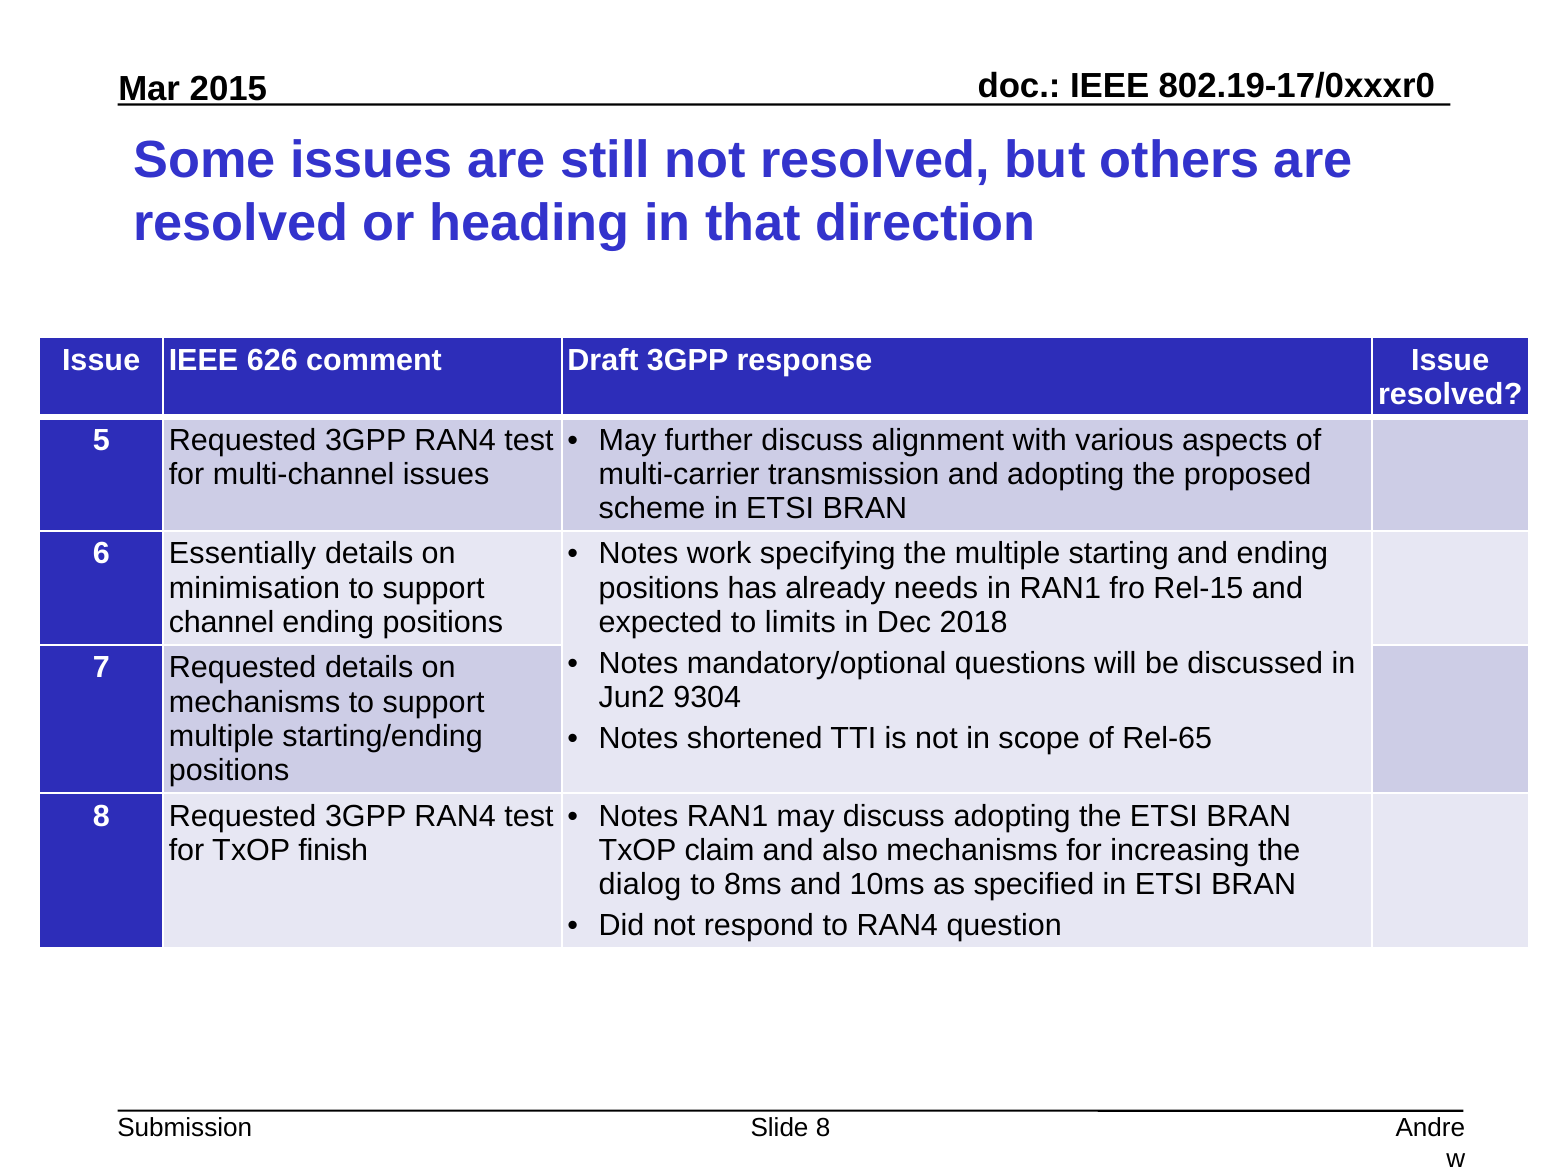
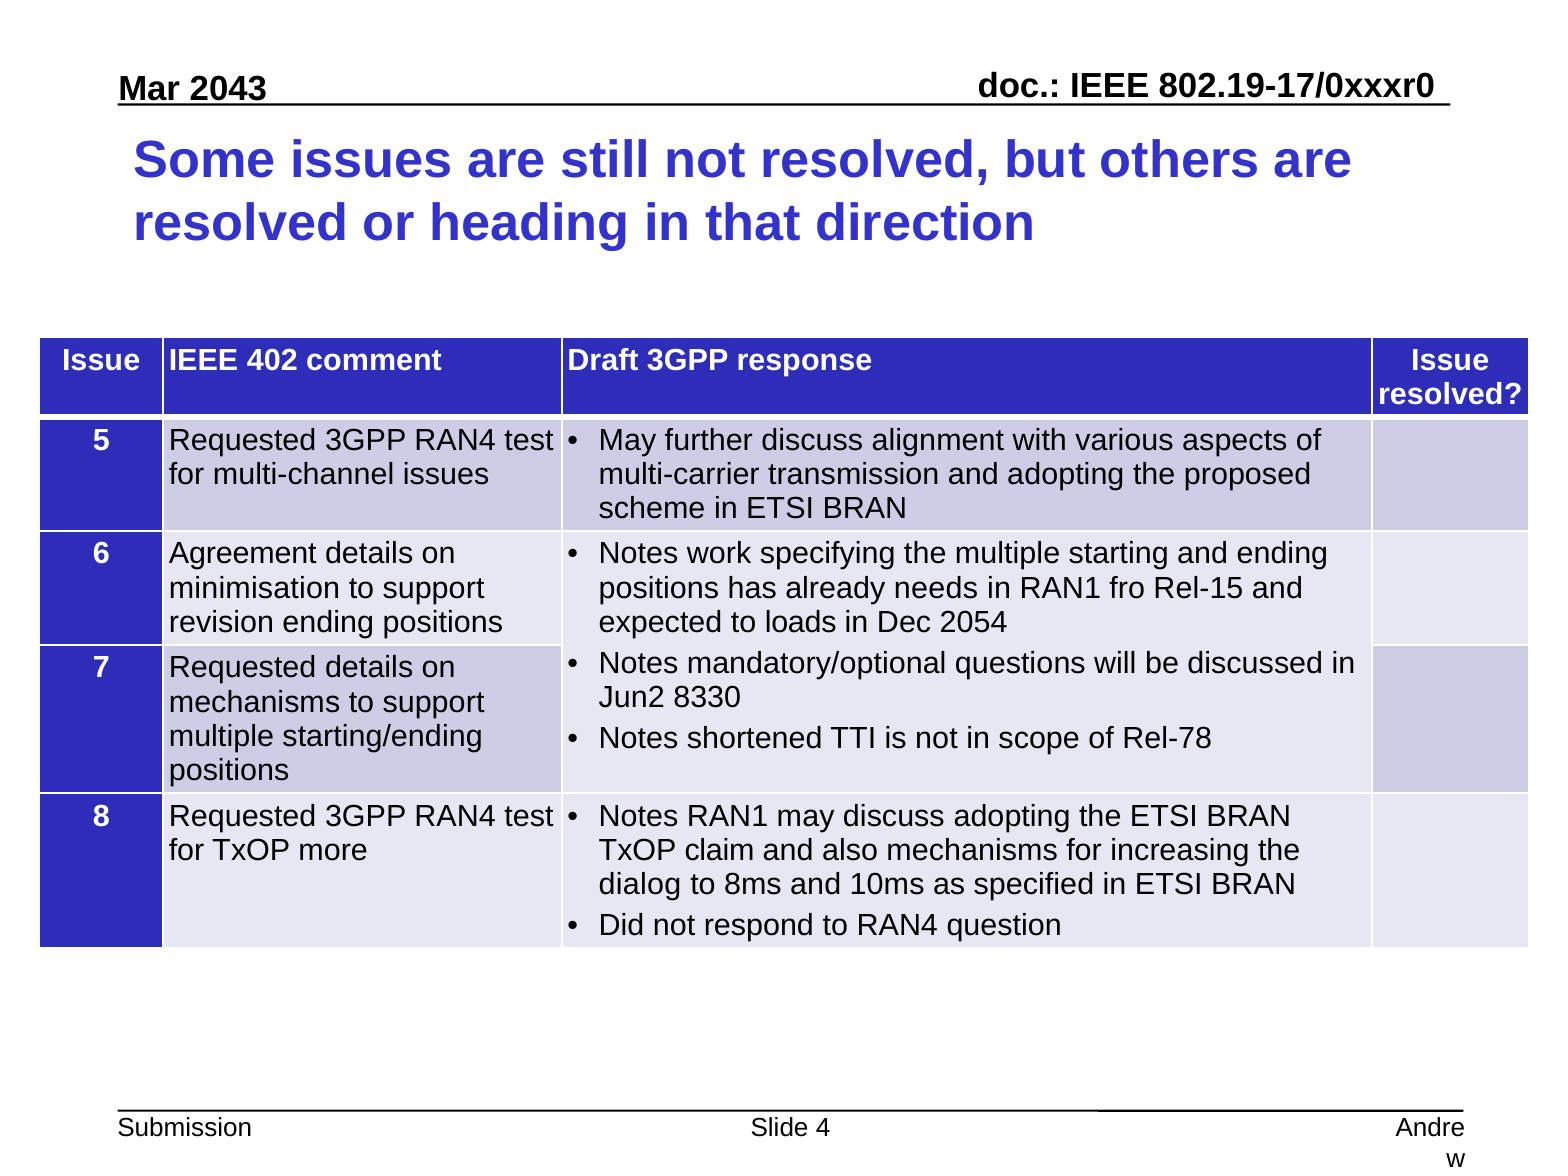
2015: 2015 -> 2043
626: 626 -> 402
Essentially: Essentially -> Agreement
channel: channel -> revision
limits: limits -> loads
2018: 2018 -> 2054
9304: 9304 -> 8330
Rel-65: Rel-65 -> Rel-78
finish: finish -> more
Slide 8: 8 -> 4
